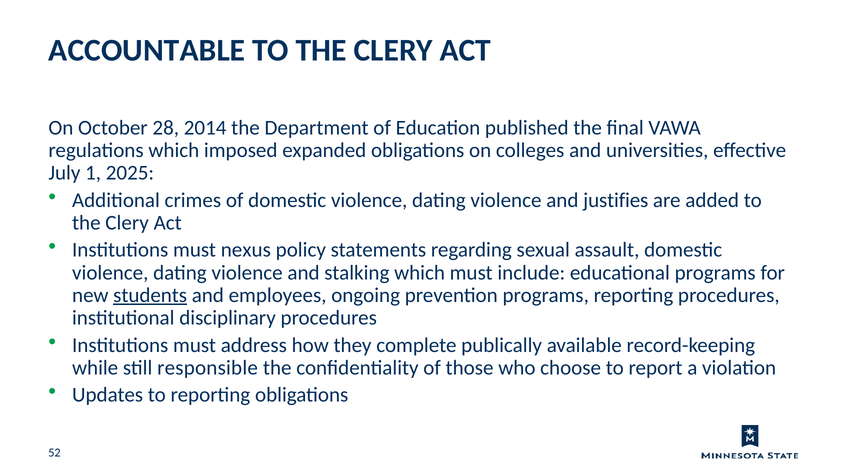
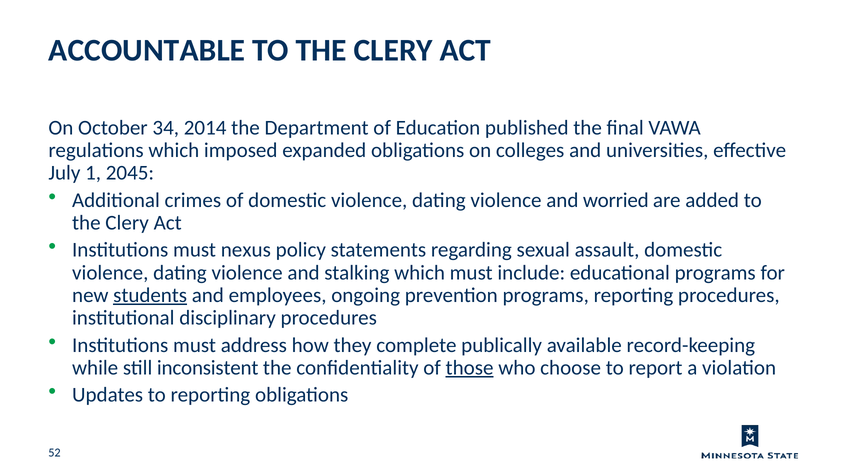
28: 28 -> 34
2025: 2025 -> 2045
justifies: justifies -> worried
responsible: responsible -> inconsistent
those underline: none -> present
